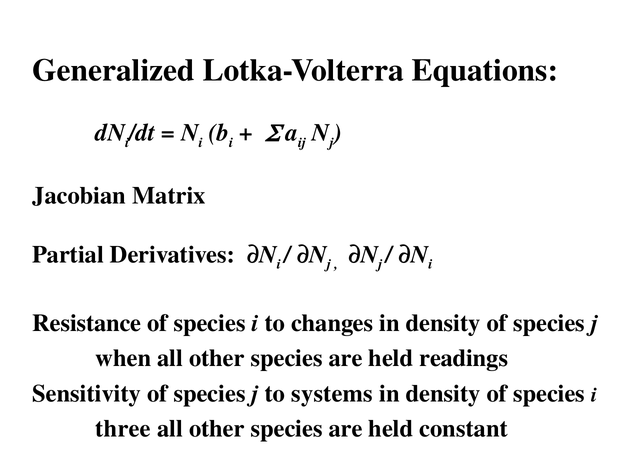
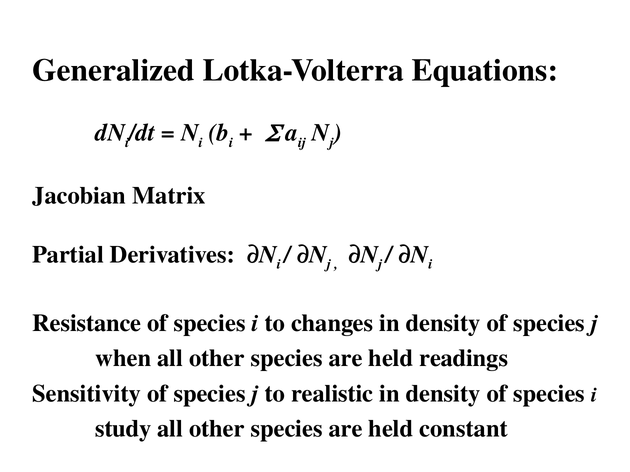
systems: systems -> realistic
three: three -> study
